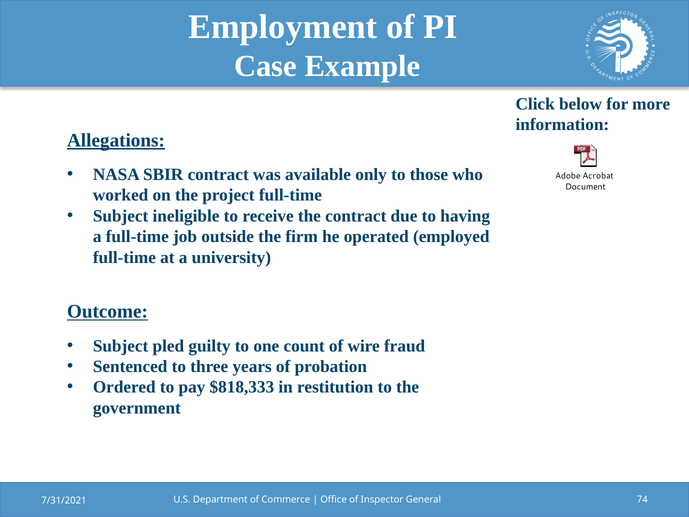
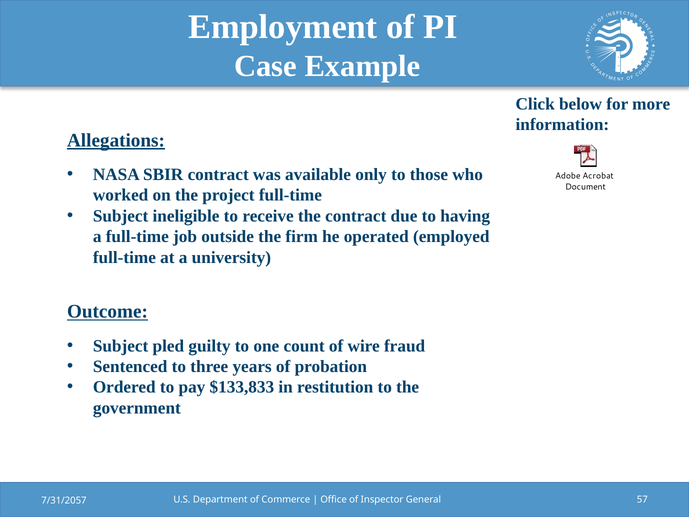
$818,333: $818,333 -> $133,833
74: 74 -> 57
7/31/2021: 7/31/2021 -> 7/31/2057
